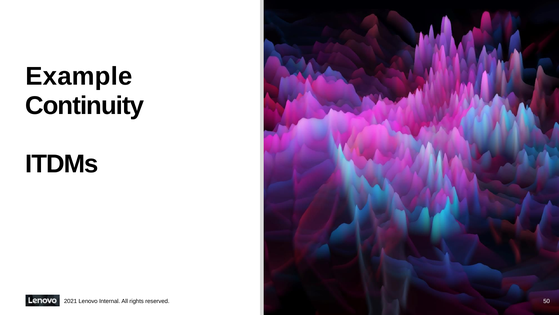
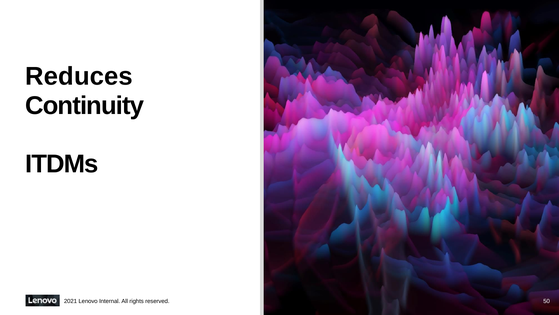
Example: Example -> Reduces
